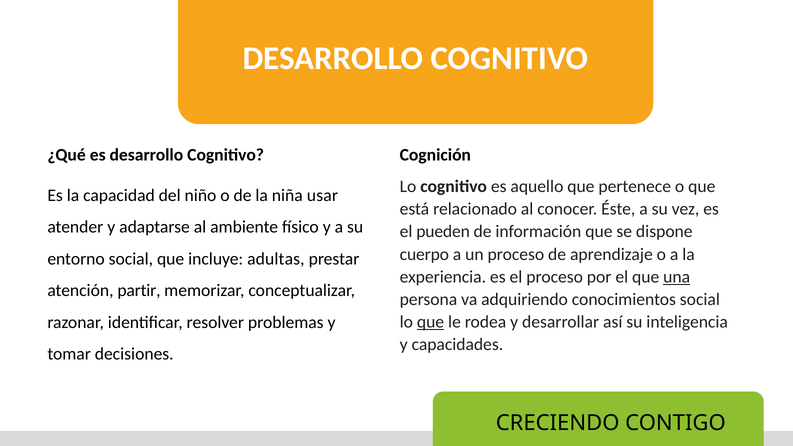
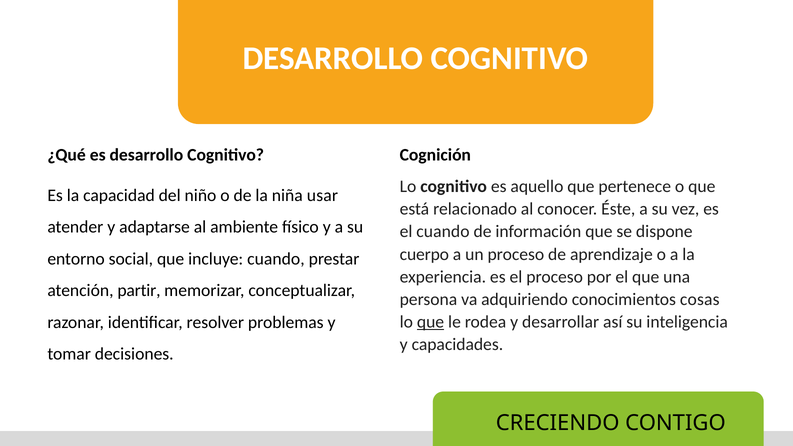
el pueden: pueden -> cuando
incluye adultas: adultas -> cuando
una underline: present -> none
conocimientos social: social -> cosas
